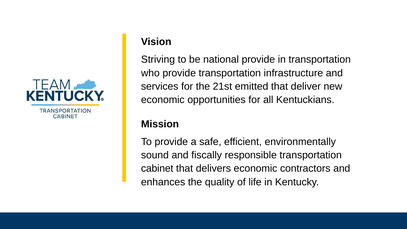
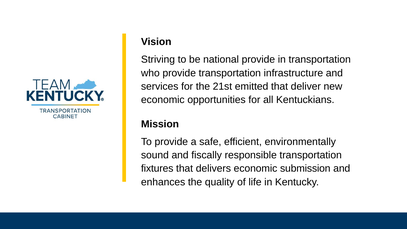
cabinet: cabinet -> fixtures
contractors: contractors -> submission
